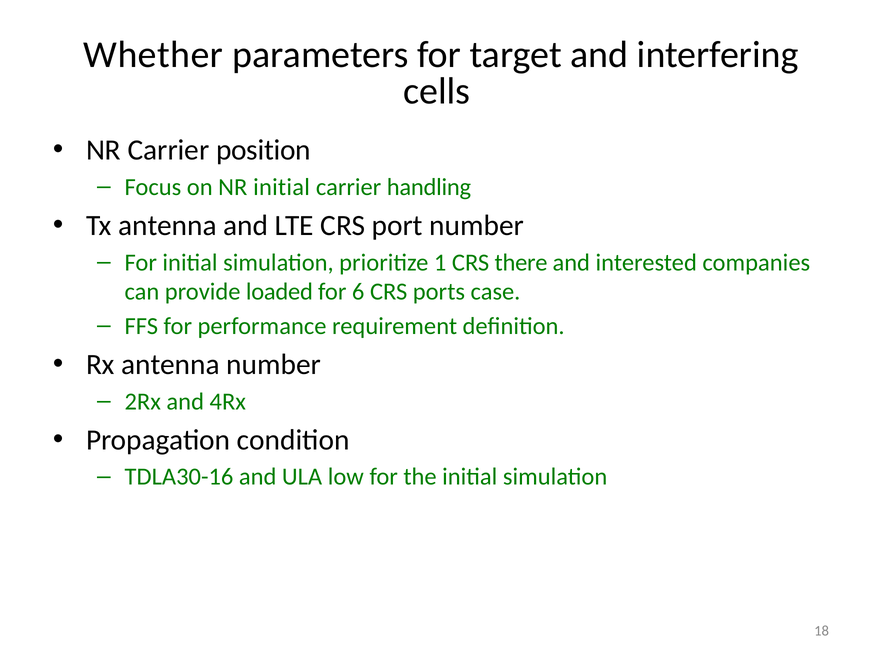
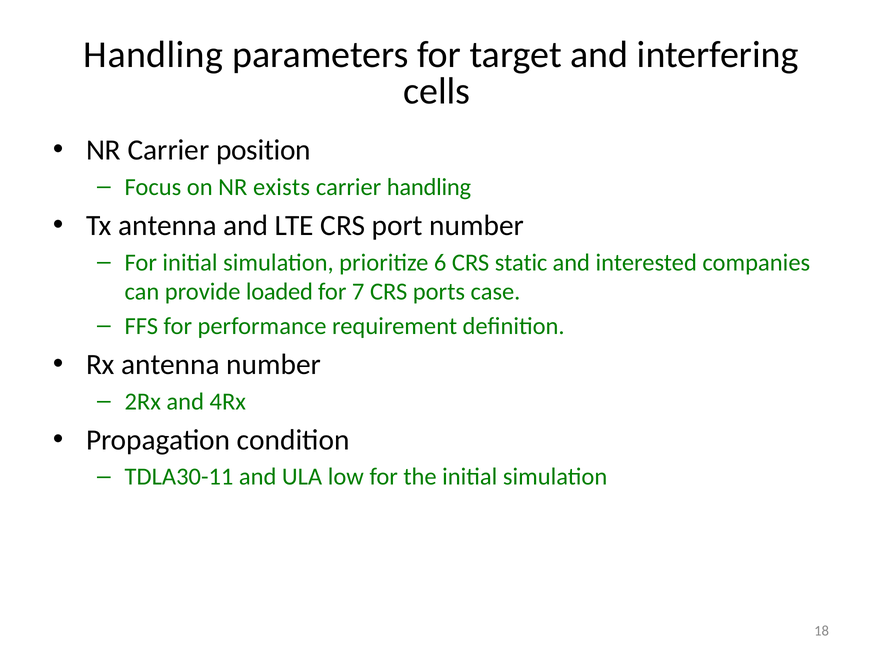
Whether at (153, 55): Whether -> Handling
NR initial: initial -> exists
1: 1 -> 6
there: there -> static
6: 6 -> 7
TDLA30-16: TDLA30-16 -> TDLA30-11
